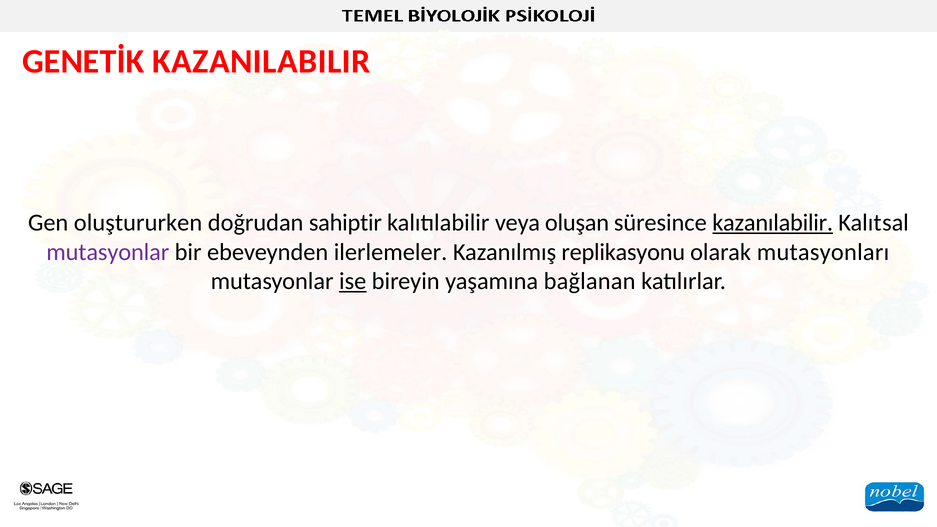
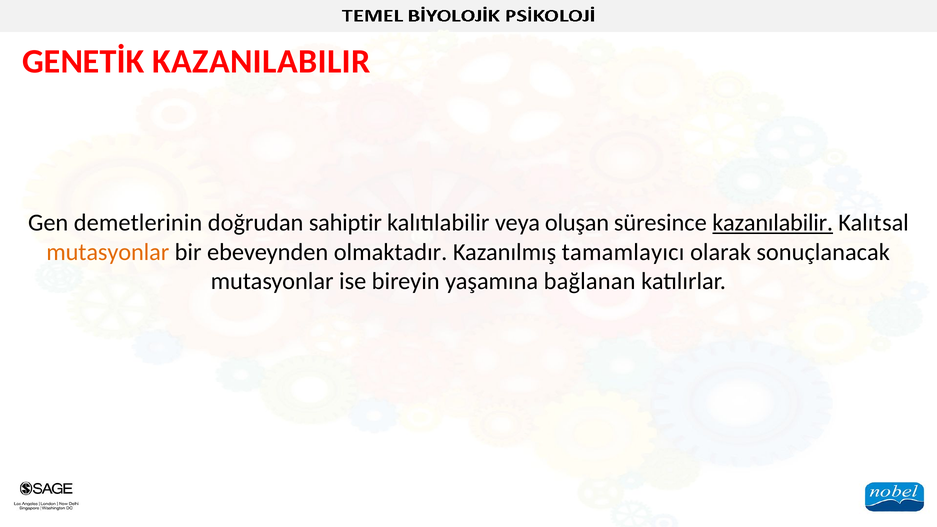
oluştururken: oluştururken -> demetlerinin
mutasyonlar at (108, 252) colour: purple -> orange
ilerlemeler: ilerlemeler -> olmaktadır
replikasyonu: replikasyonu -> tamamlayıcı
mutasyonları: mutasyonları -> sonuçlanacak
ise underline: present -> none
